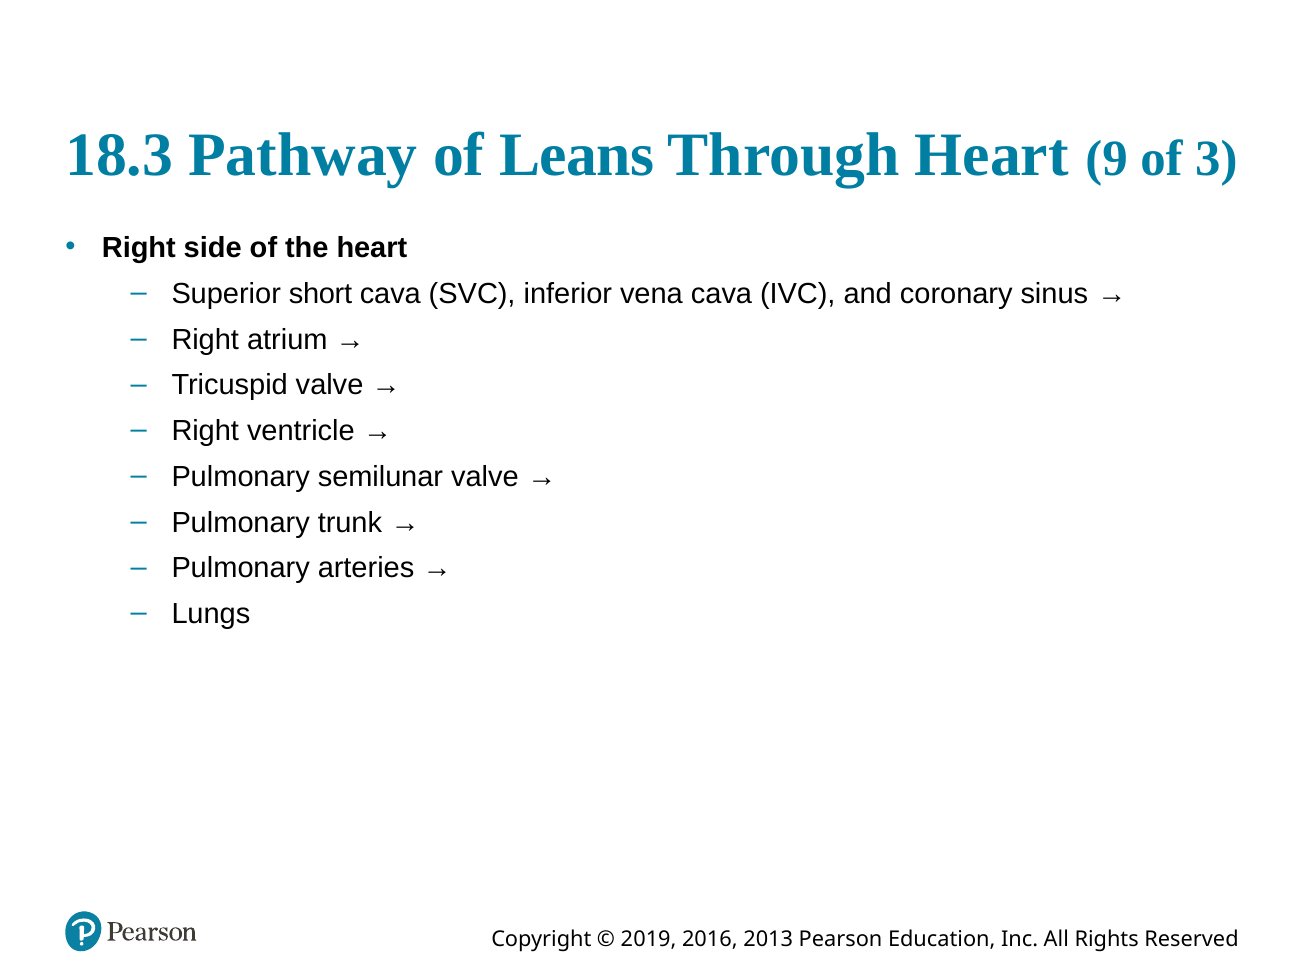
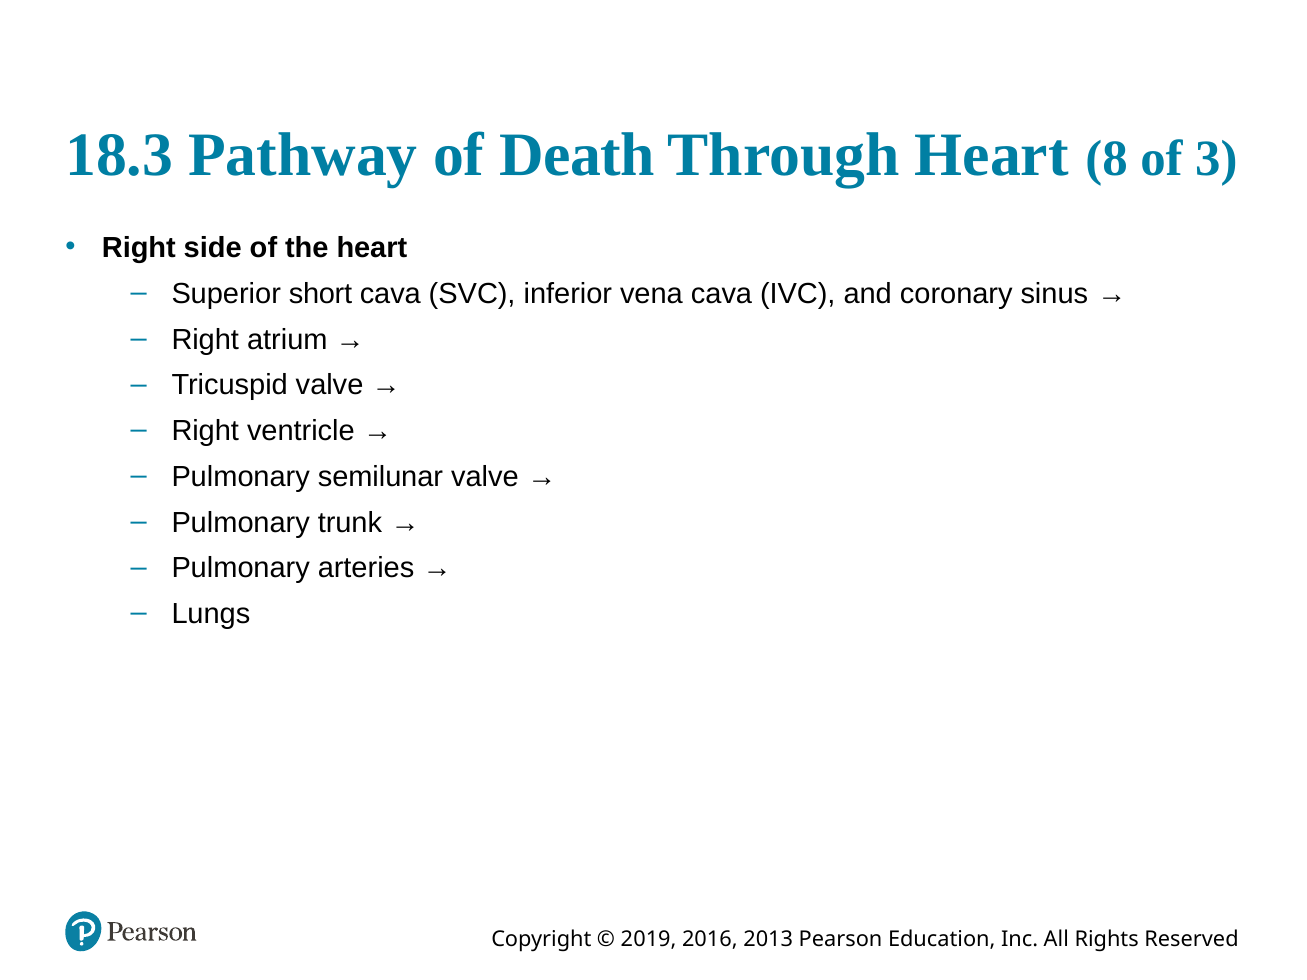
Leans: Leans -> Death
9: 9 -> 8
